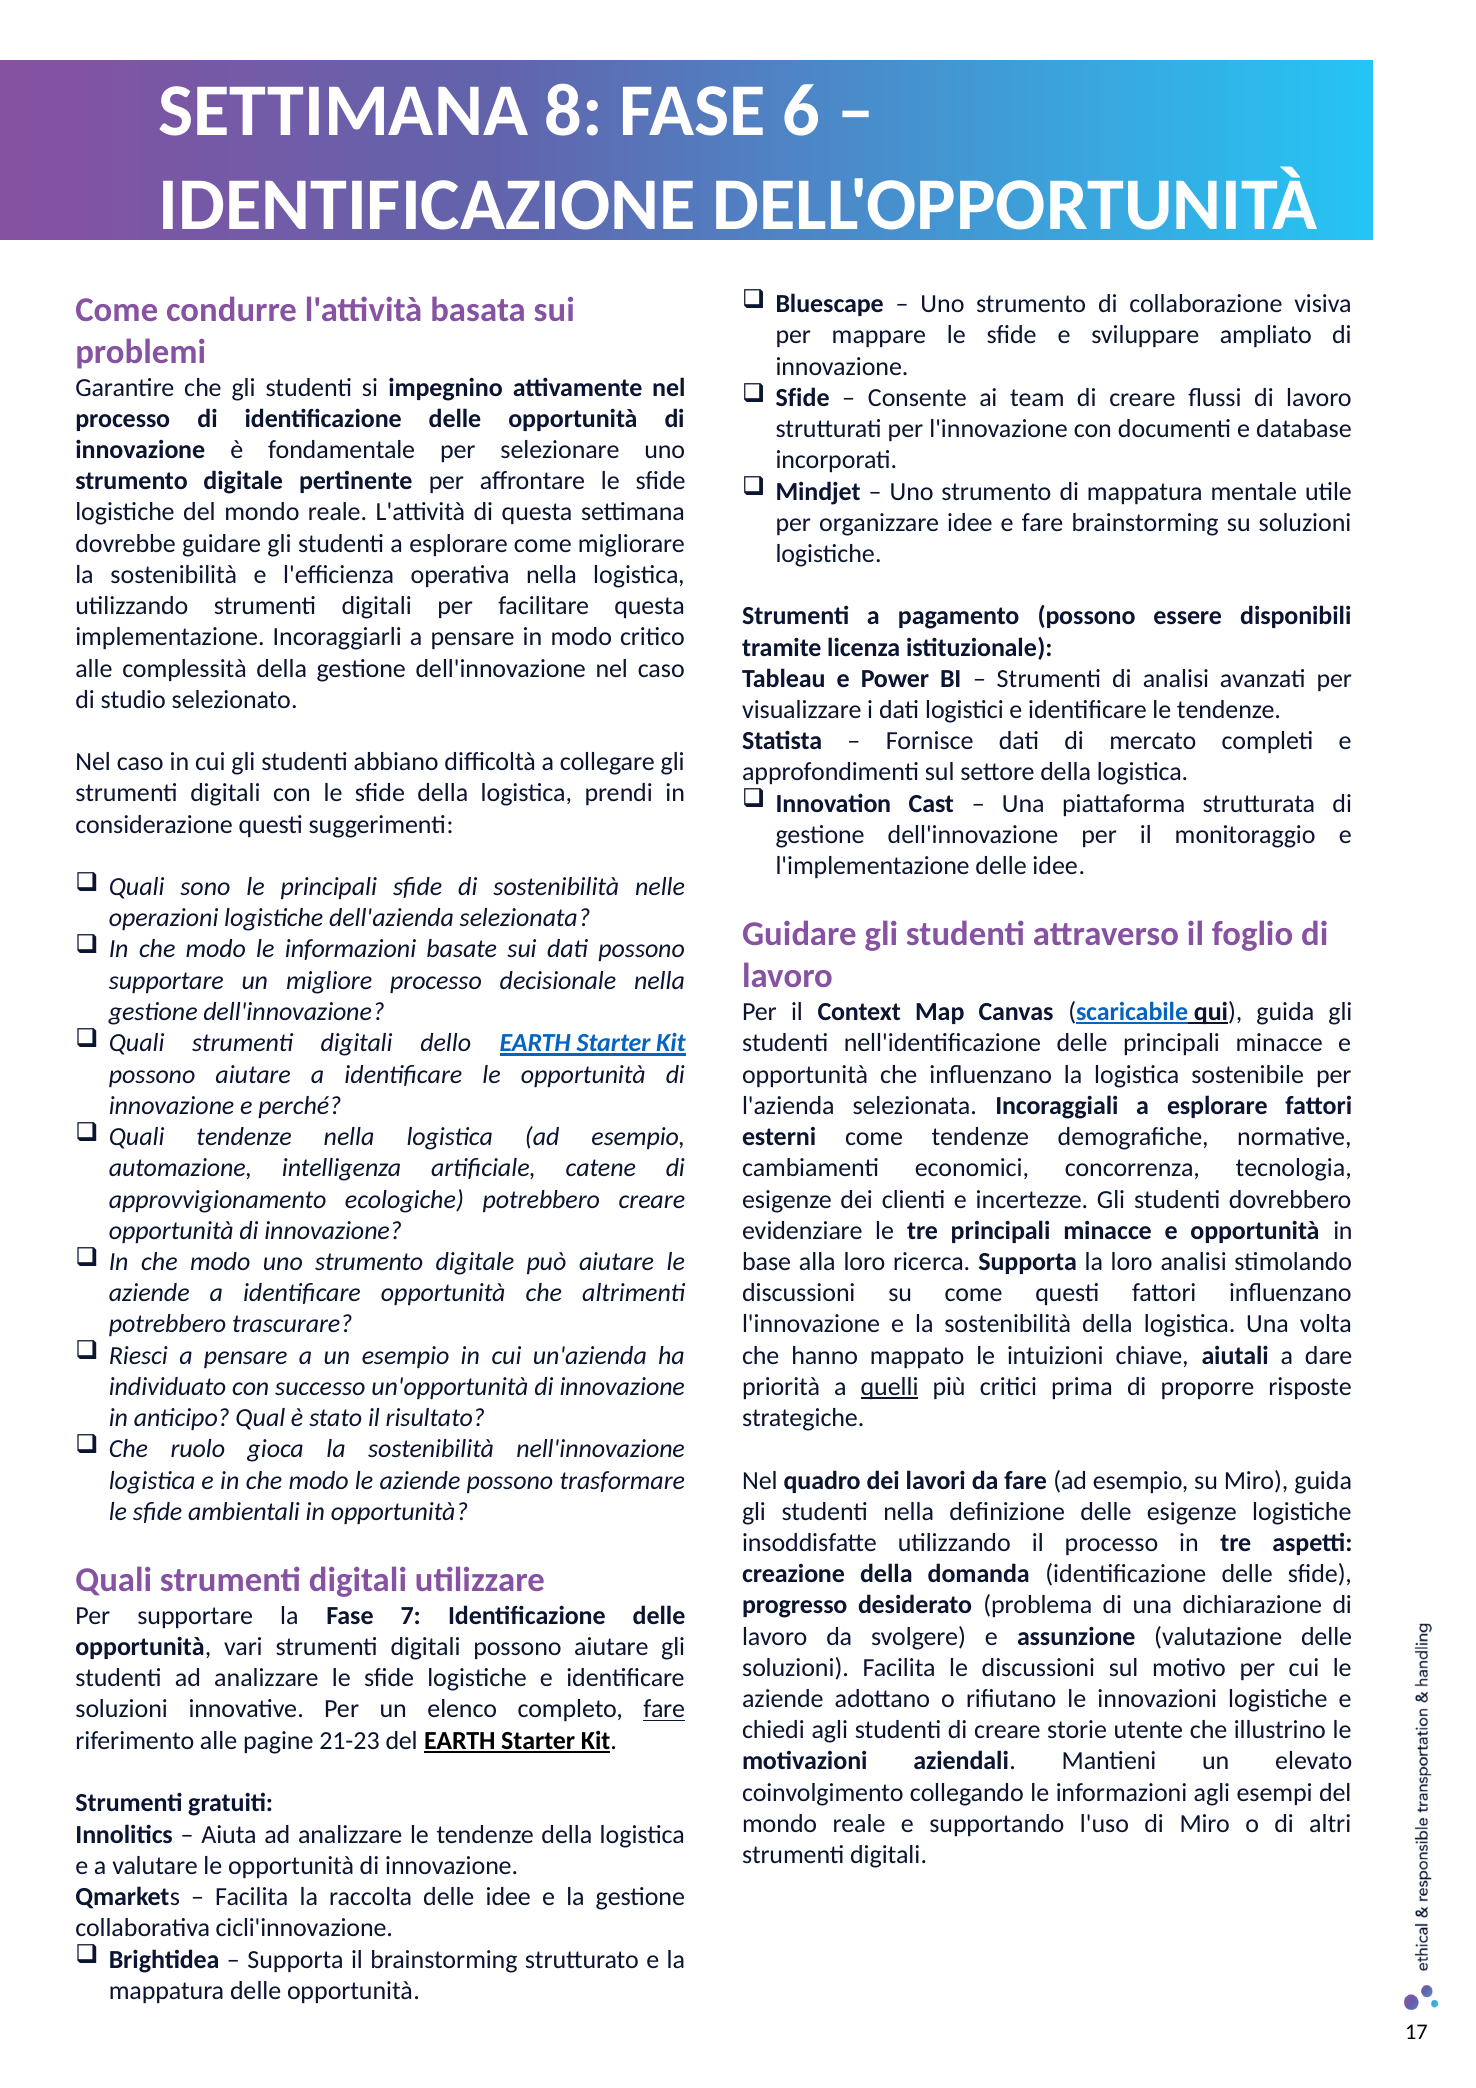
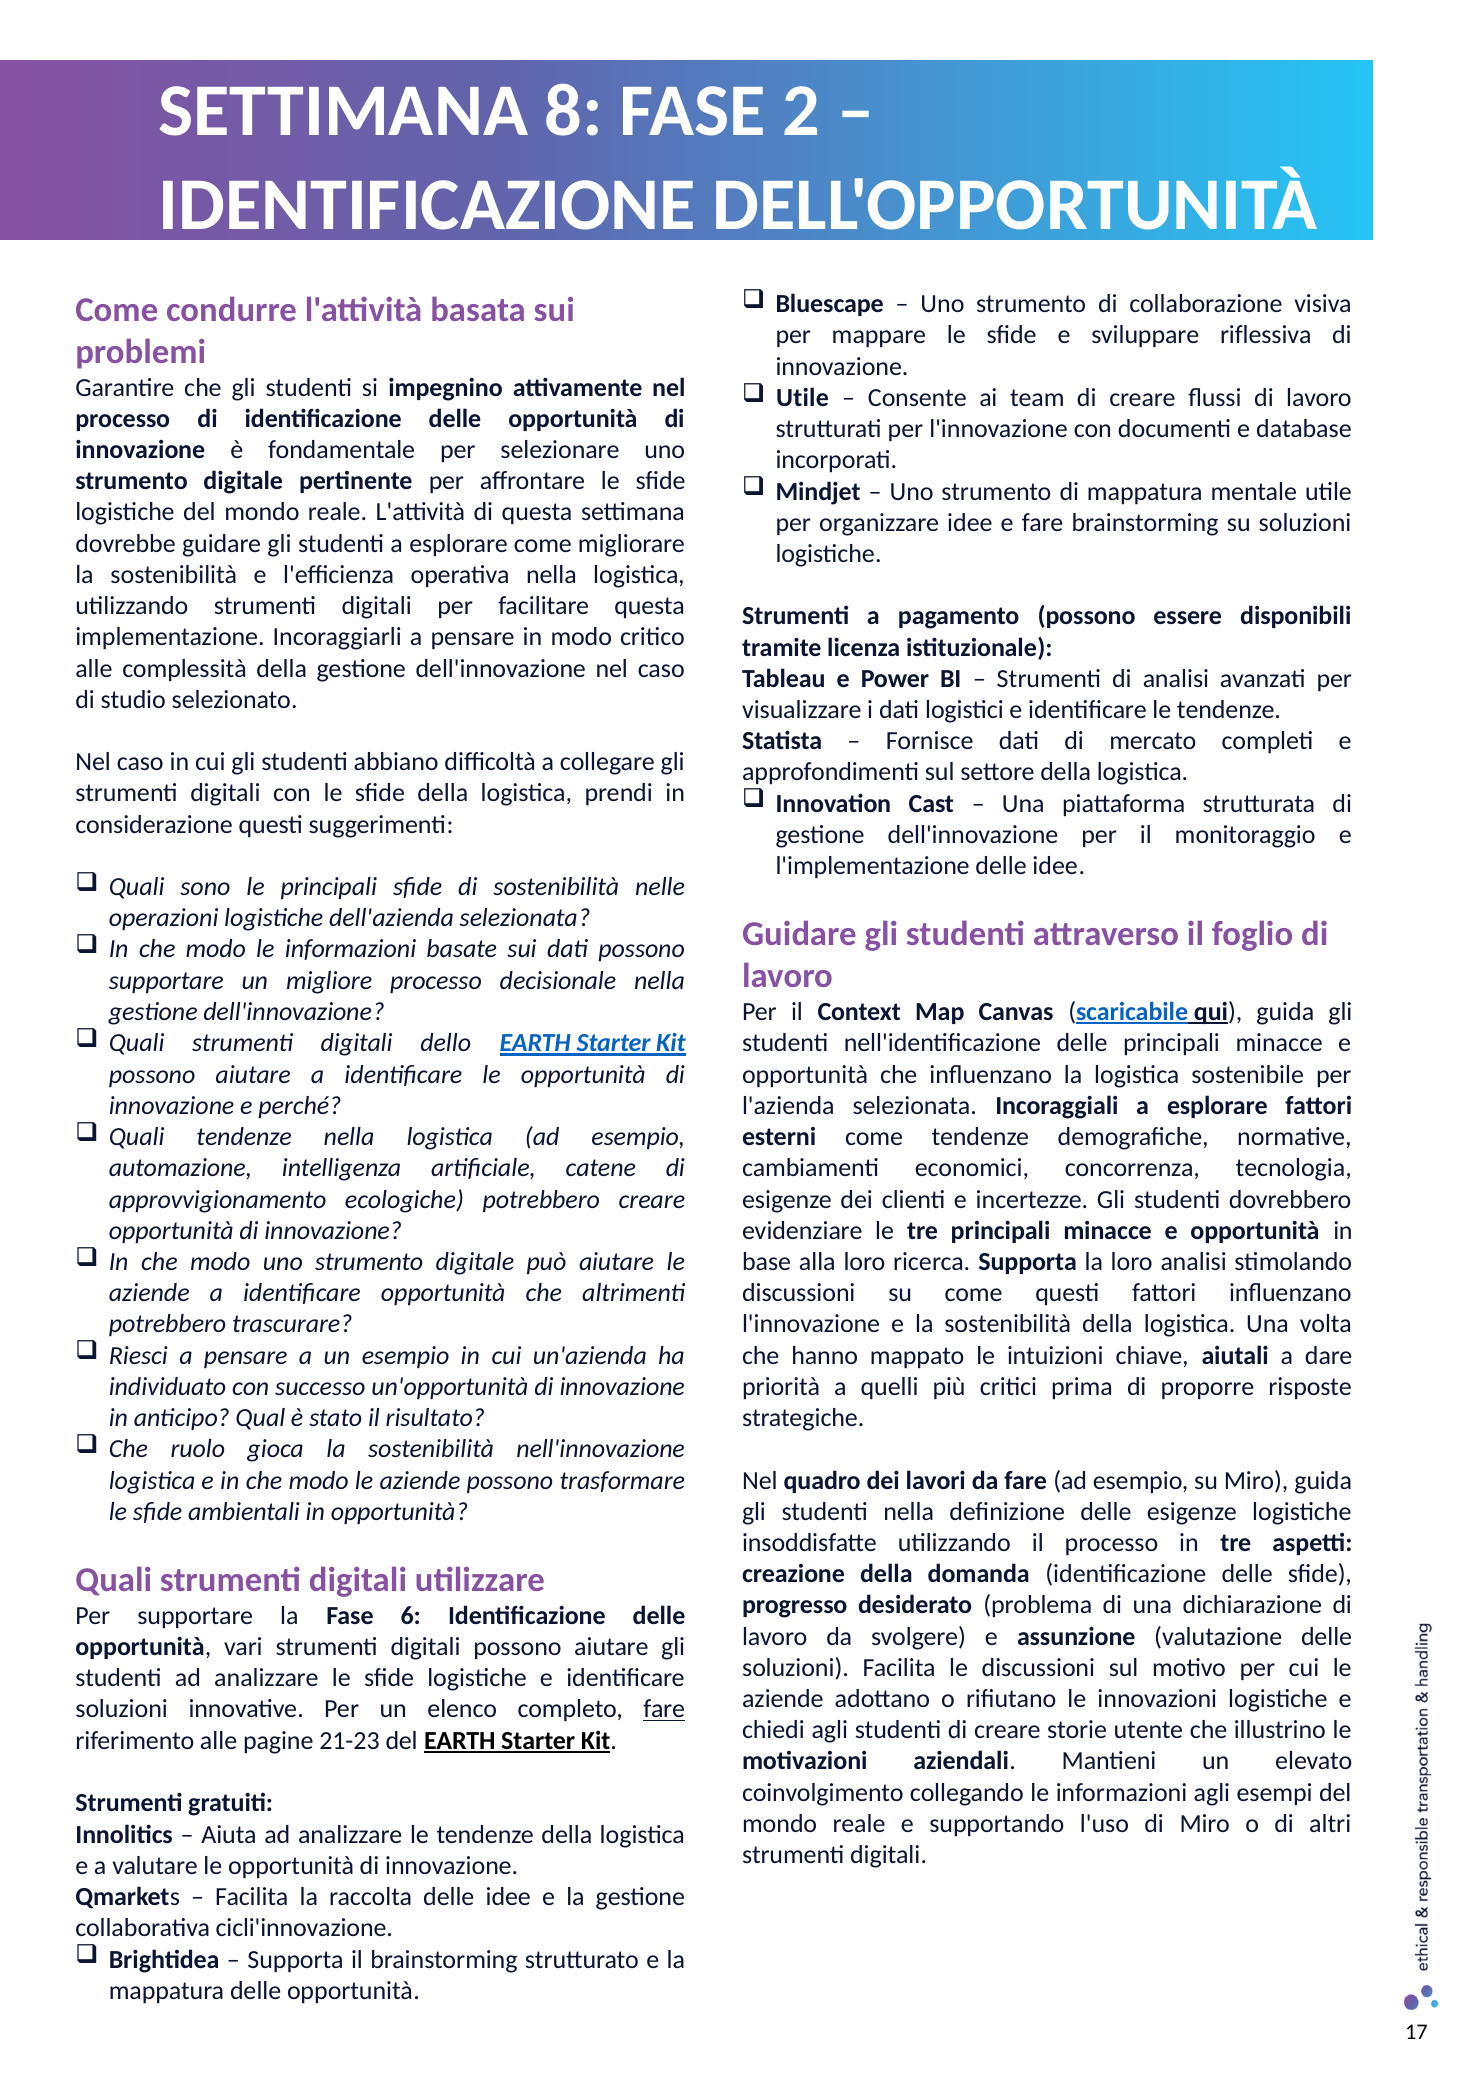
6: 6 -> 2
ampliato: ampliato -> riflessiva
Sfide at (803, 398): Sfide -> Utile
quelli underline: present -> none
7: 7 -> 6
